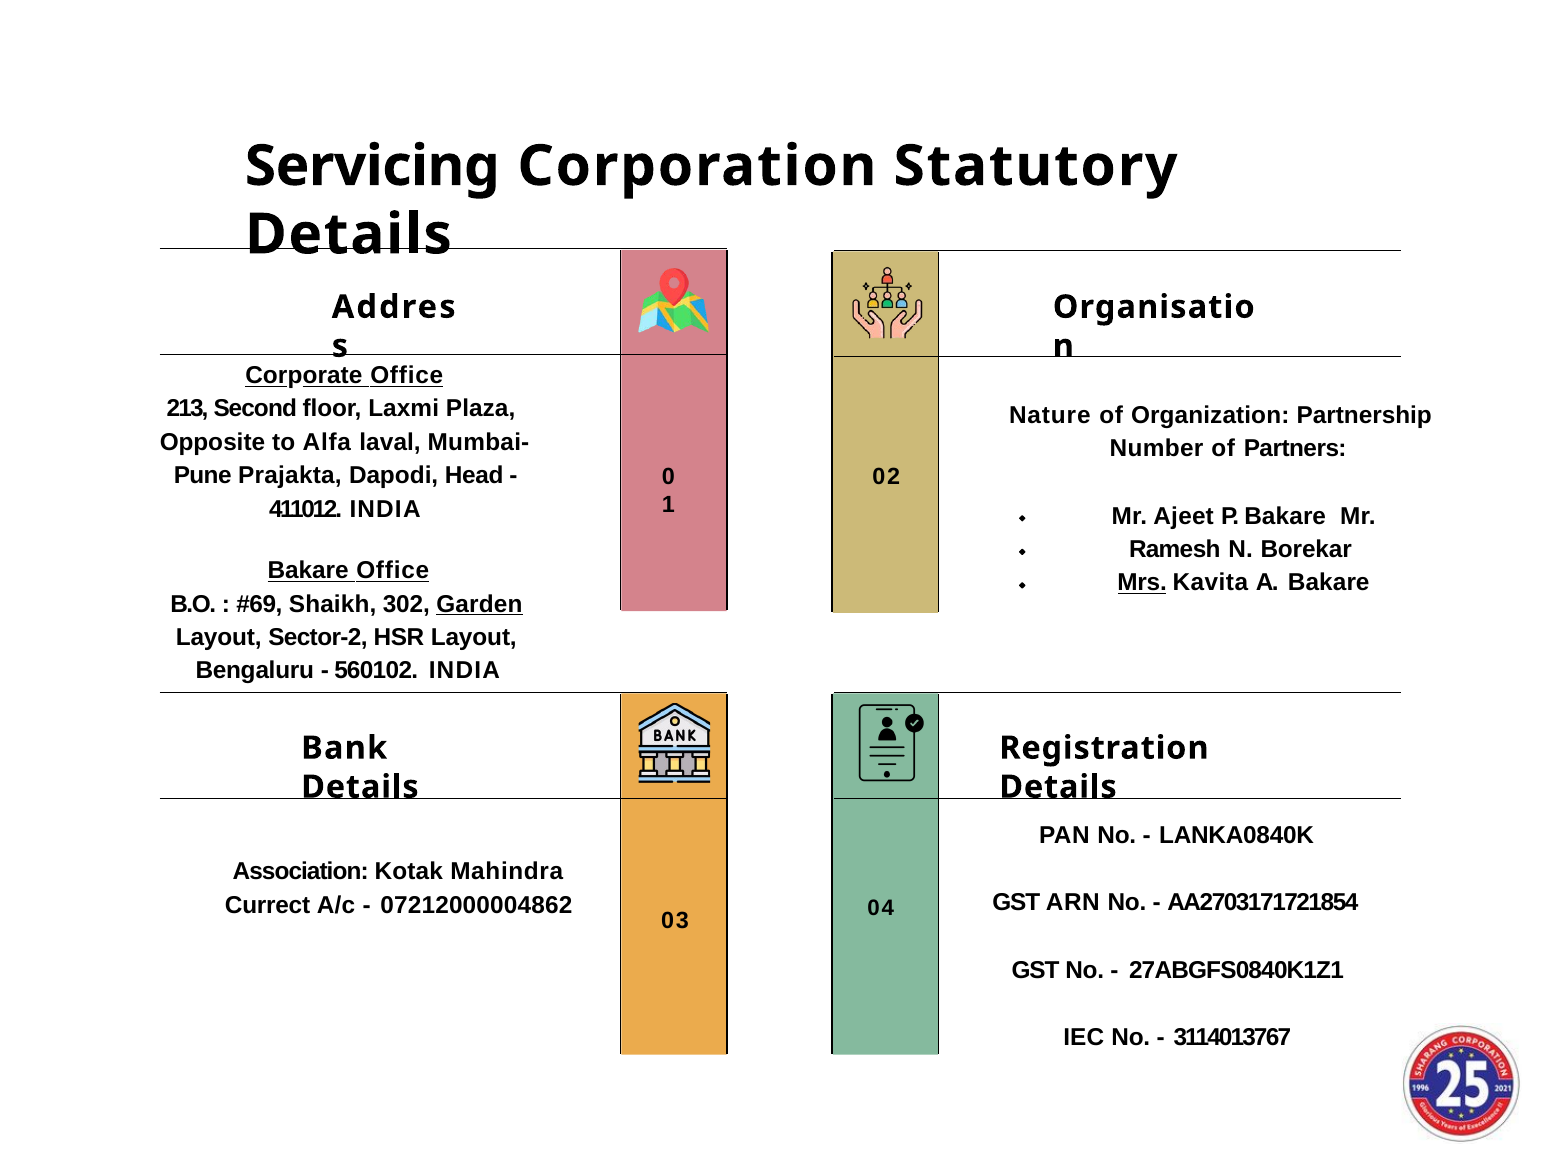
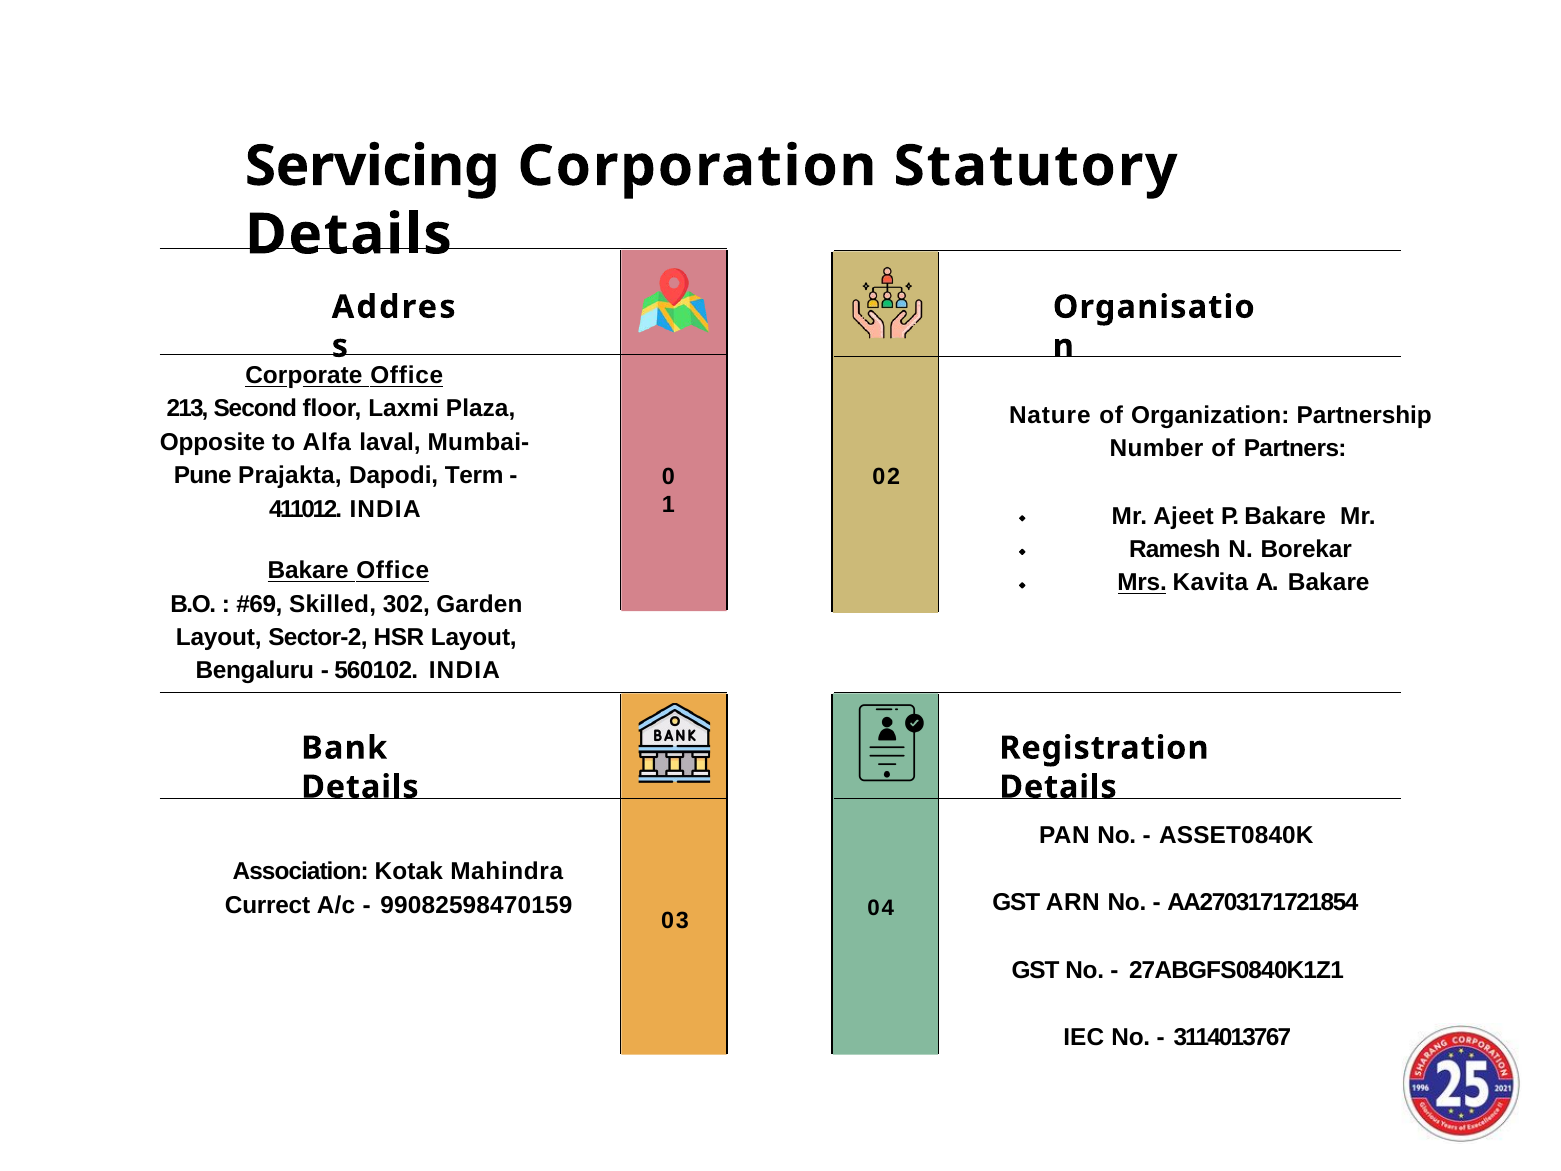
Head: Head -> Term
Shaikh: Shaikh -> Skilled
Garden underline: present -> none
LANKA0840K: LANKA0840K -> ASSET0840K
07212000004862: 07212000004862 -> 99082598470159
